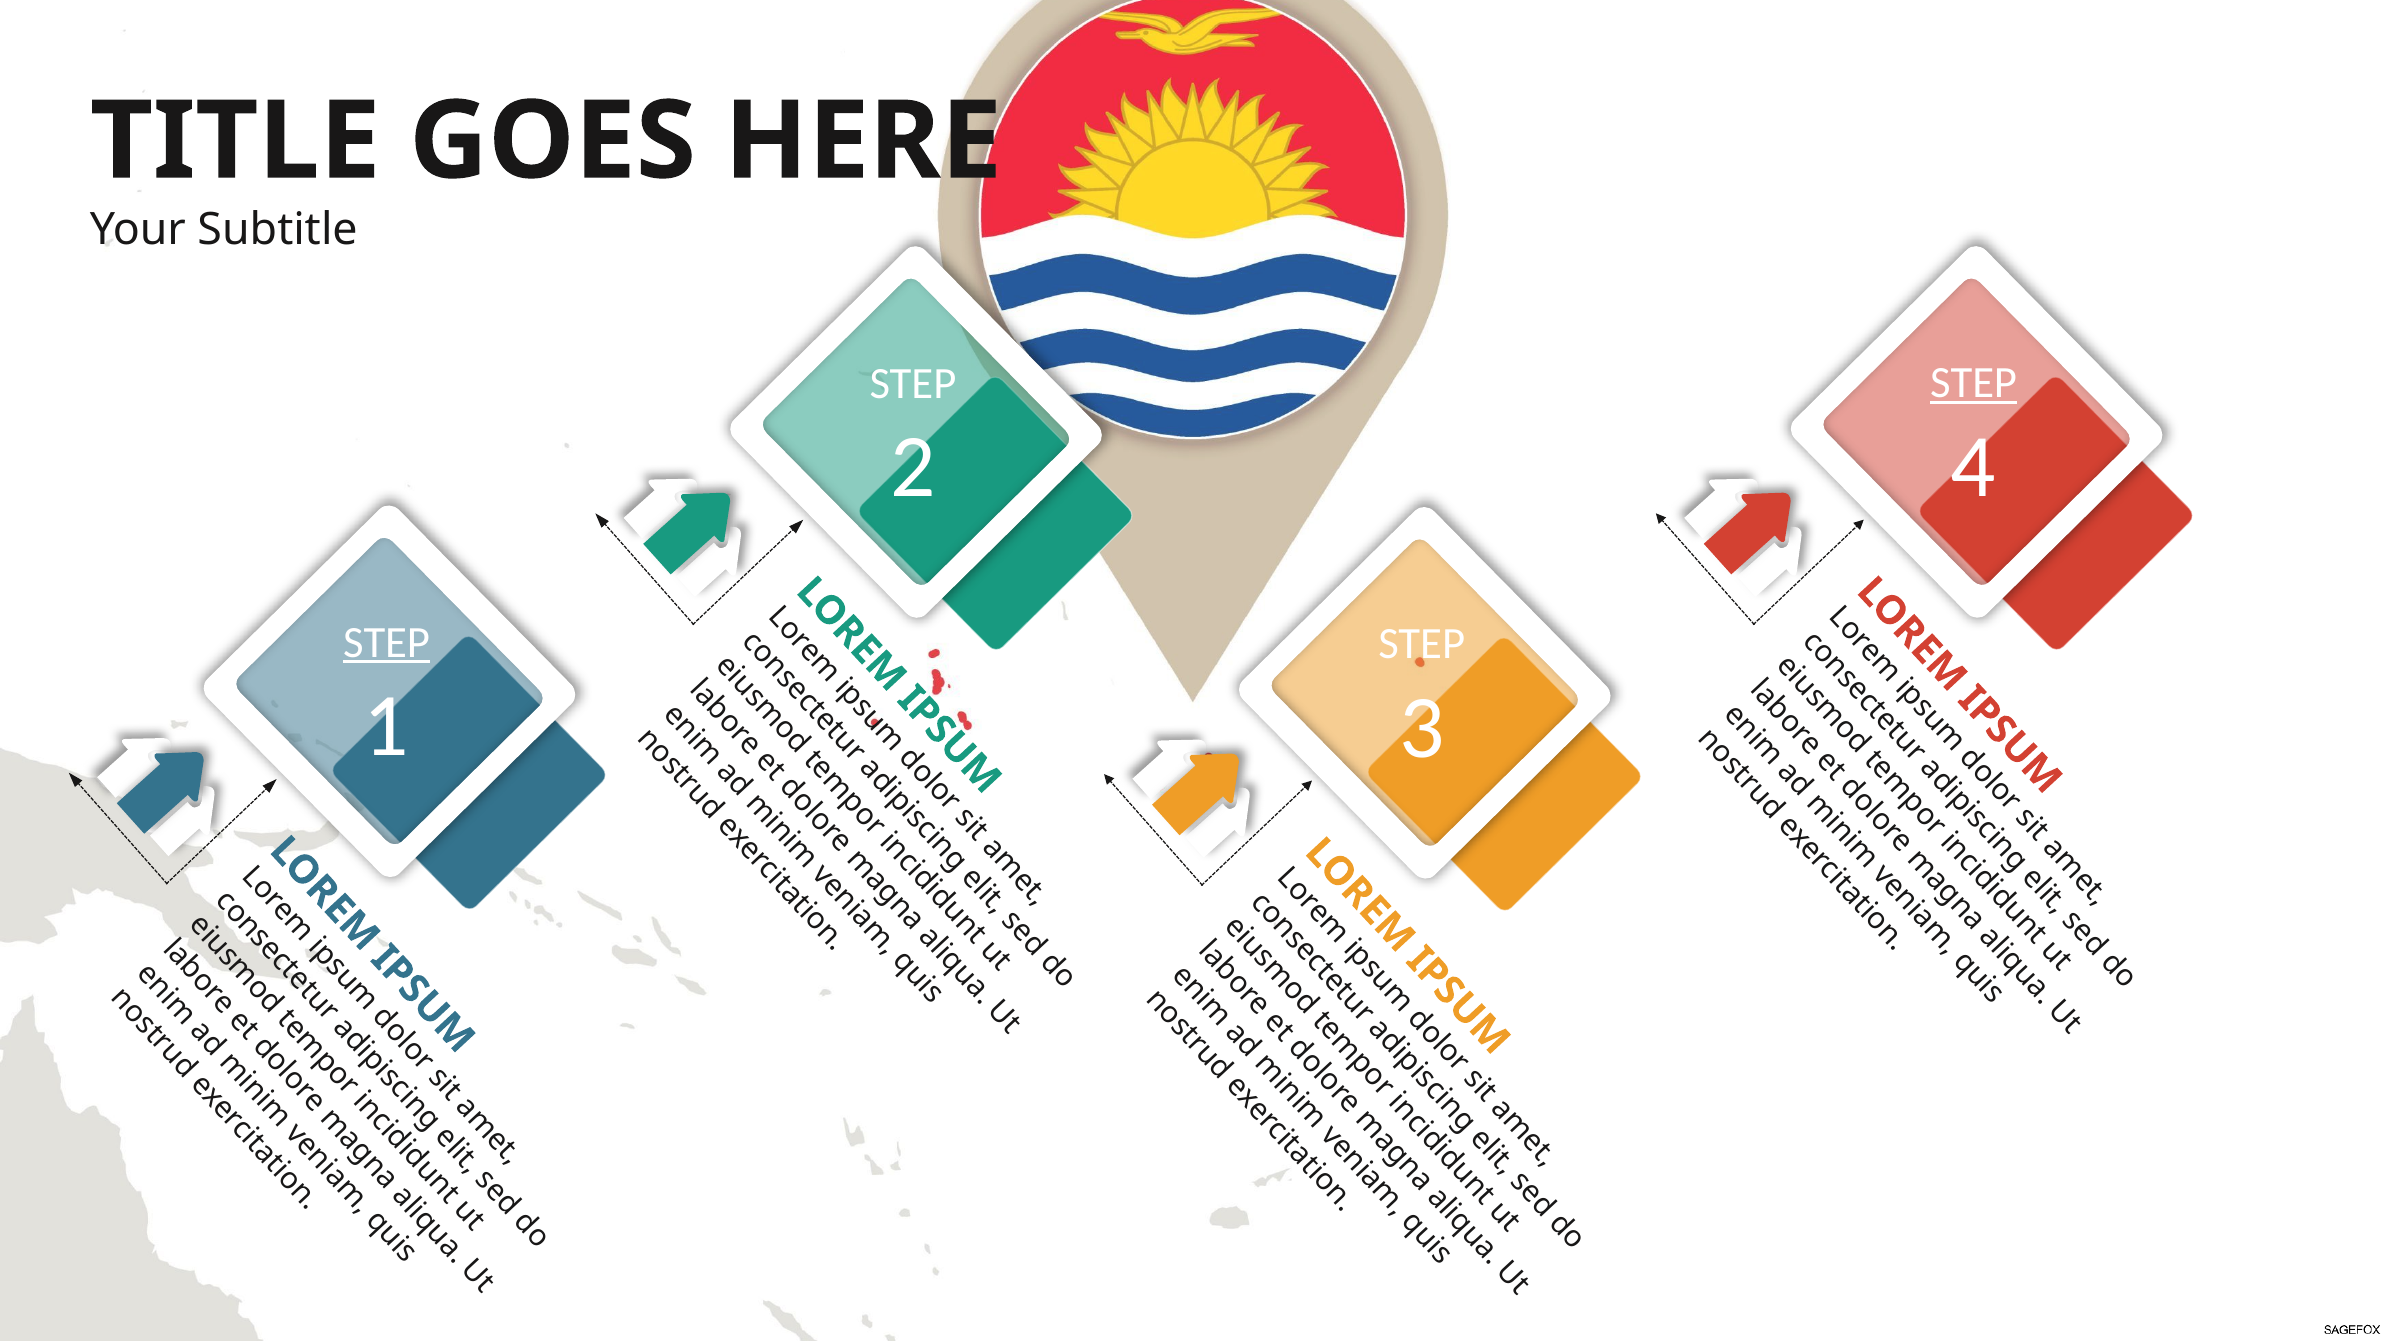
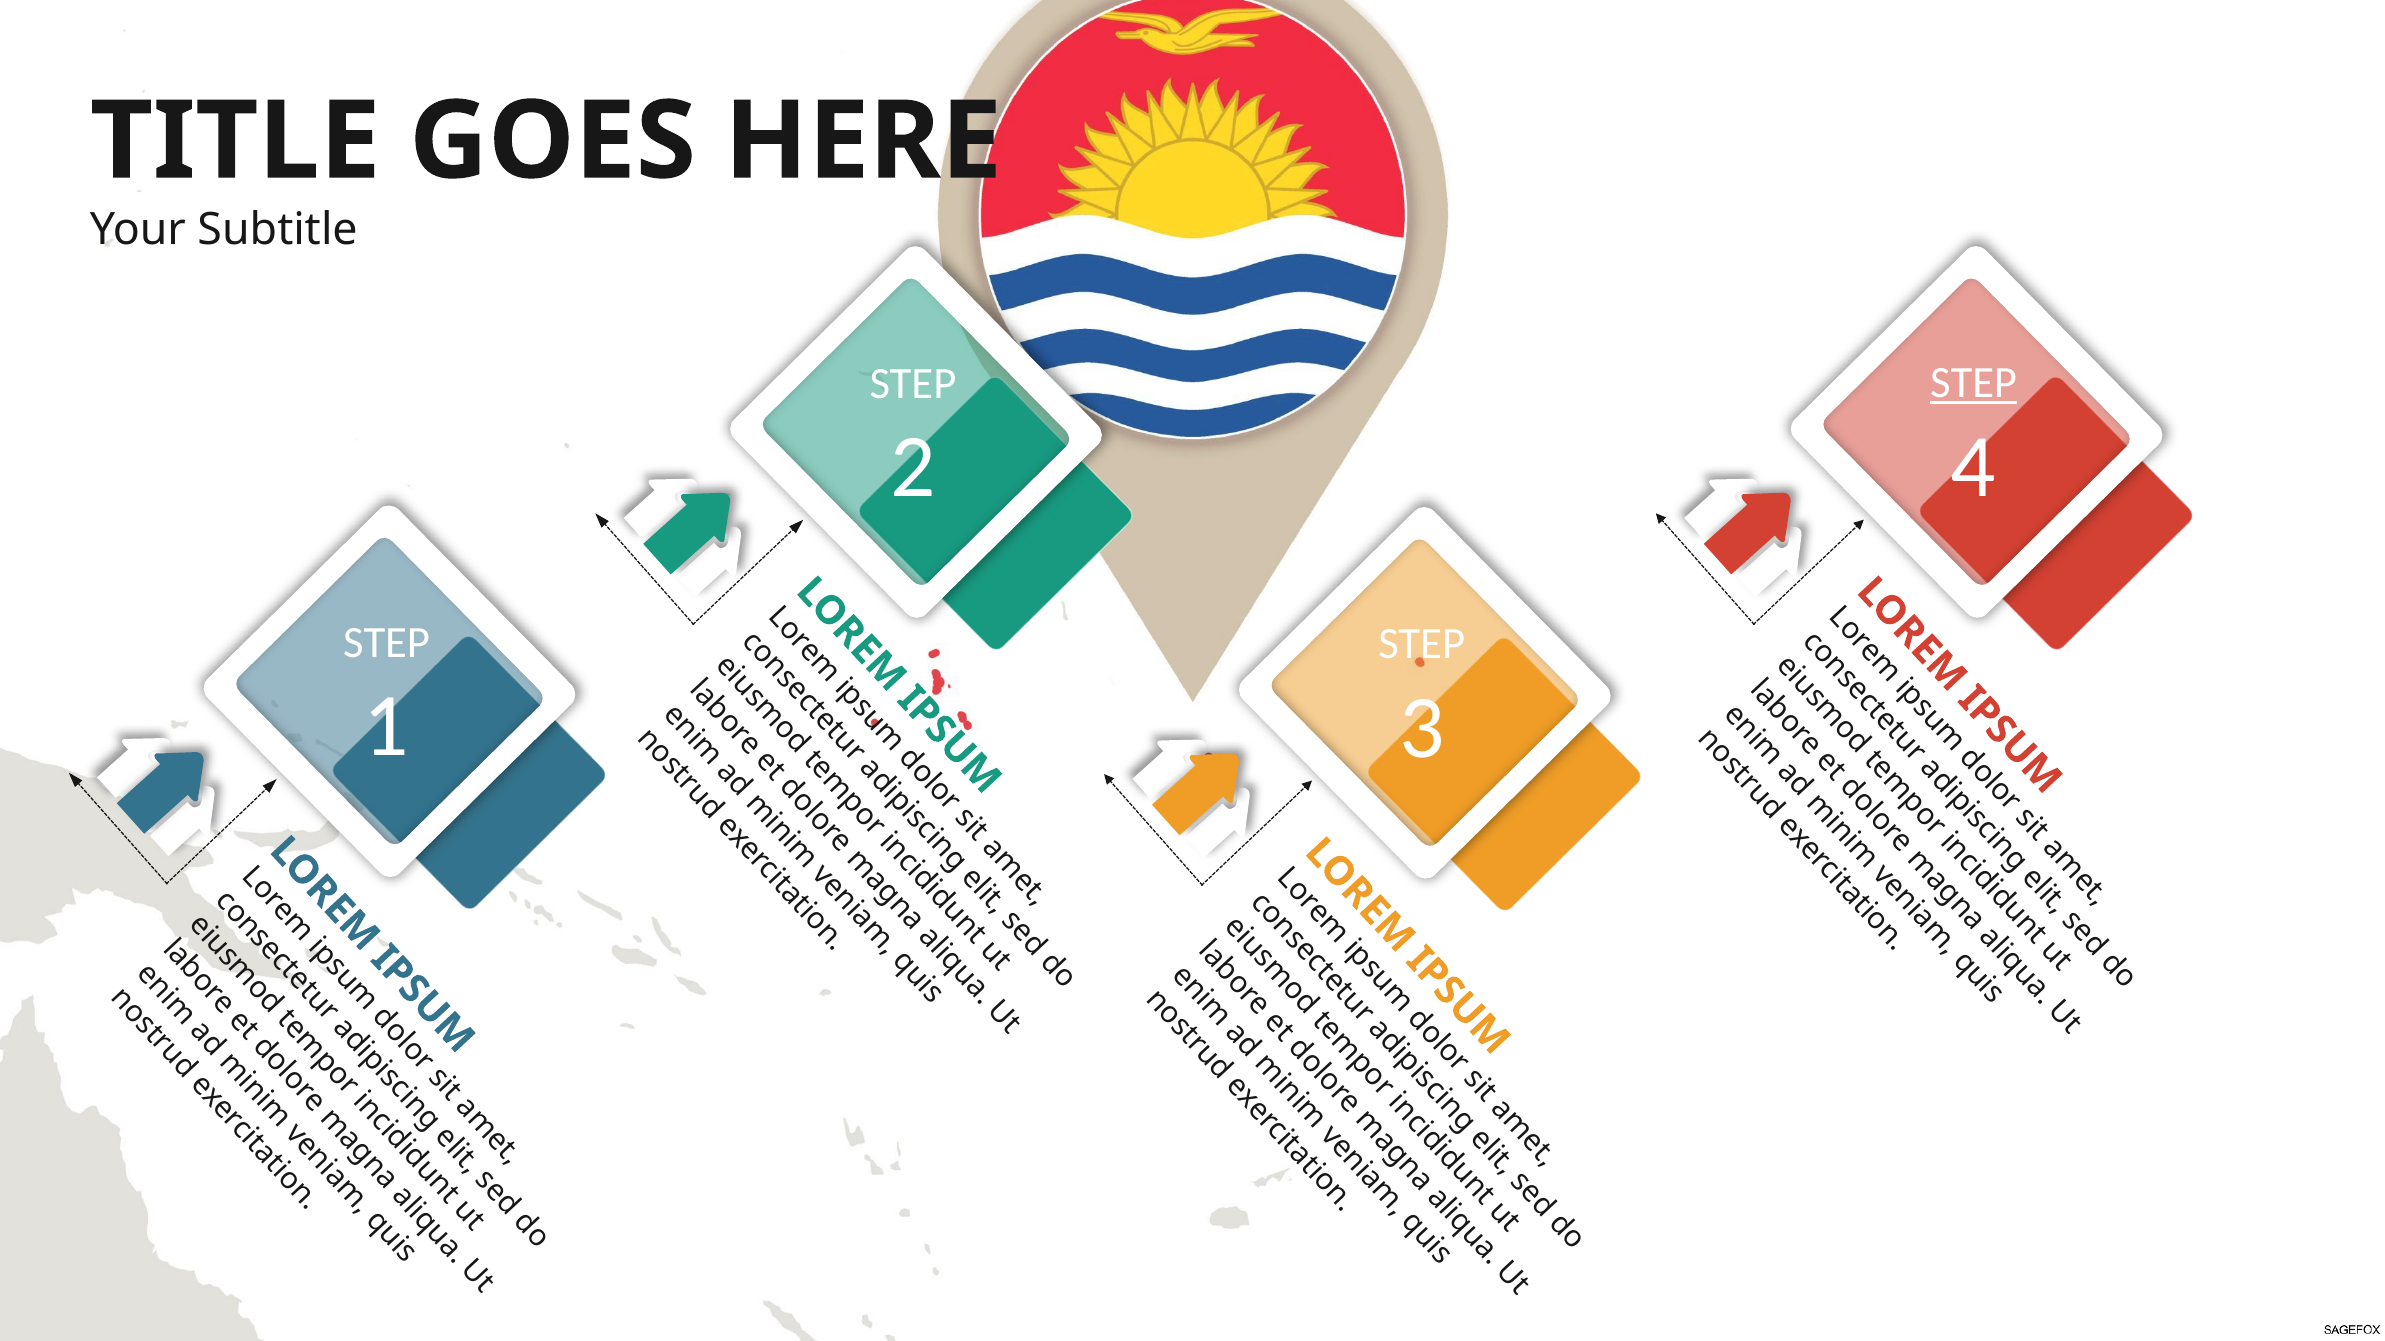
STEP at (387, 643) underline: present -> none
